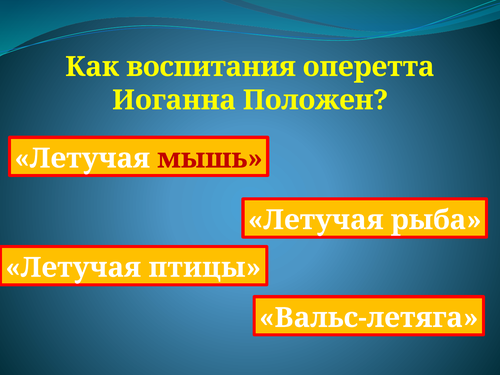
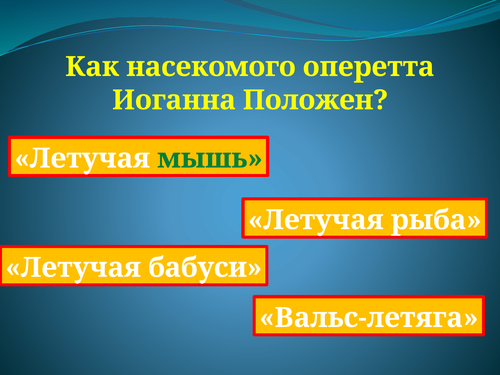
воспитания: воспитания -> насекомого
мышь colour: red -> green
птицы: птицы -> бабуси
